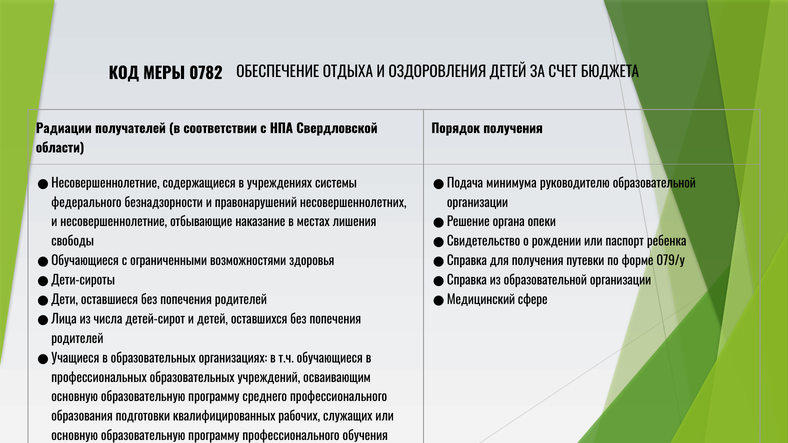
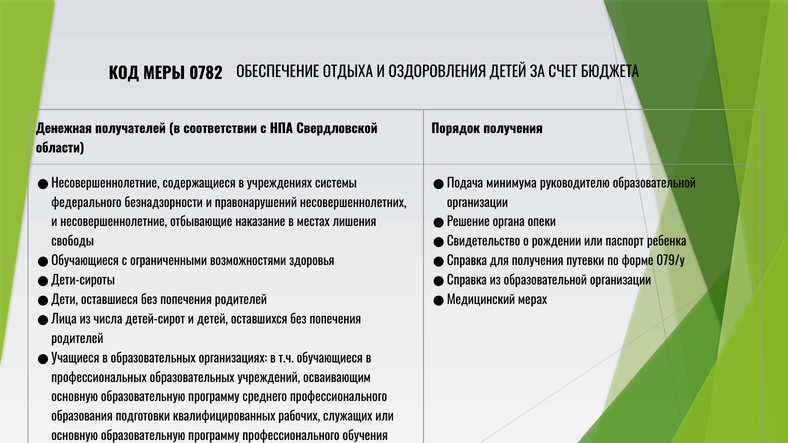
Радиации: Радиации -> Денежная
сфере: сфере -> мерах
